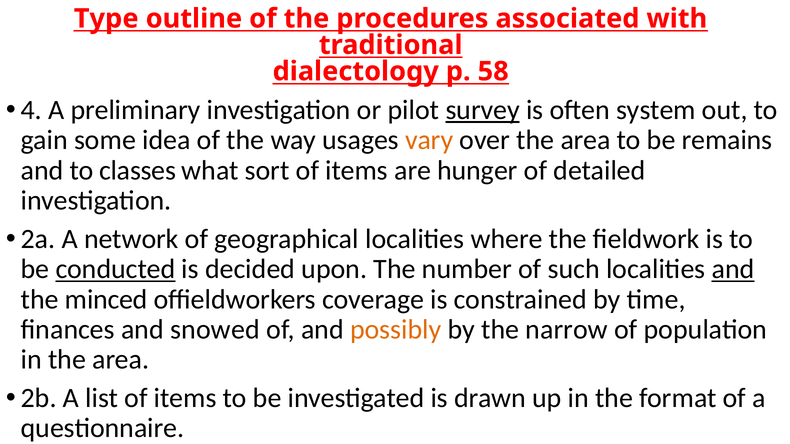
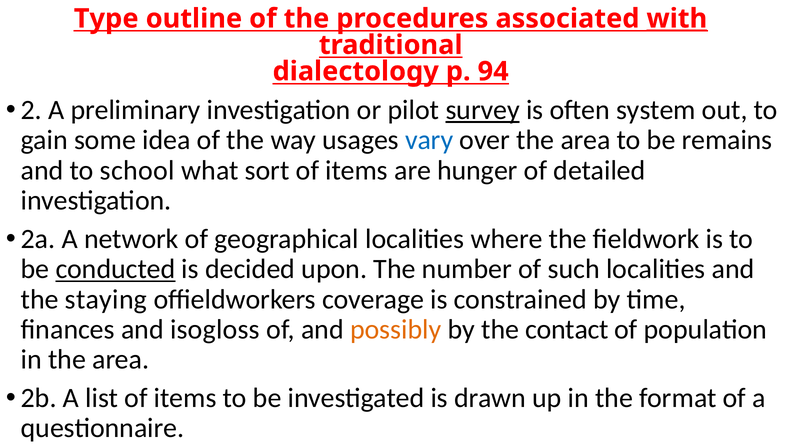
with underline: none -> present
58: 58 -> 94
4: 4 -> 2
vary colour: orange -> blue
classes: classes -> school
and at (733, 269) underline: present -> none
minced: minced -> staying
snowed: snowed -> isogloss
narrow: narrow -> contact
